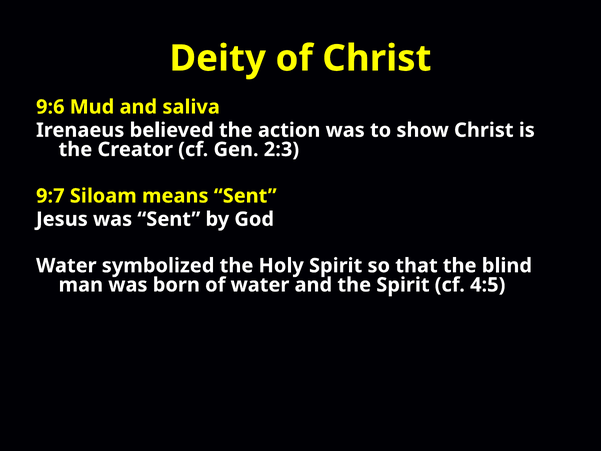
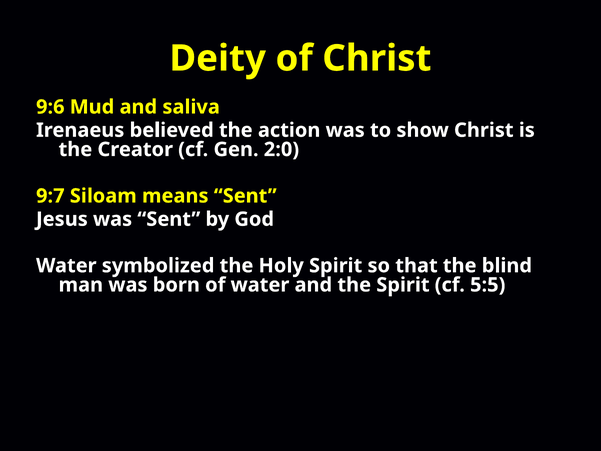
2:3: 2:3 -> 2:0
4:5: 4:5 -> 5:5
